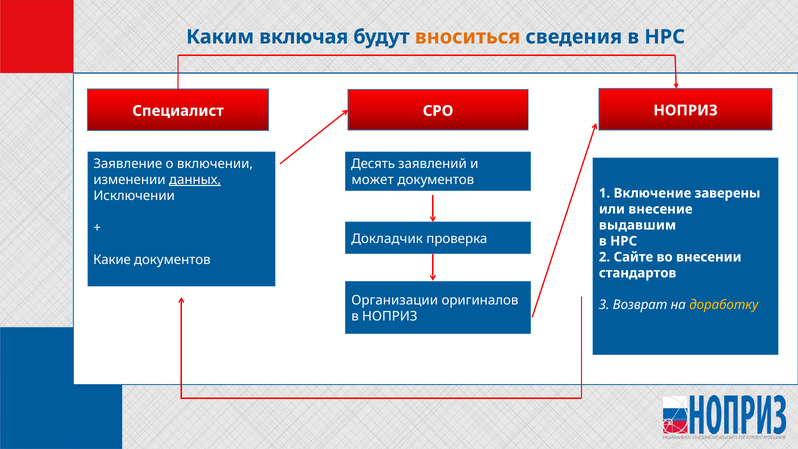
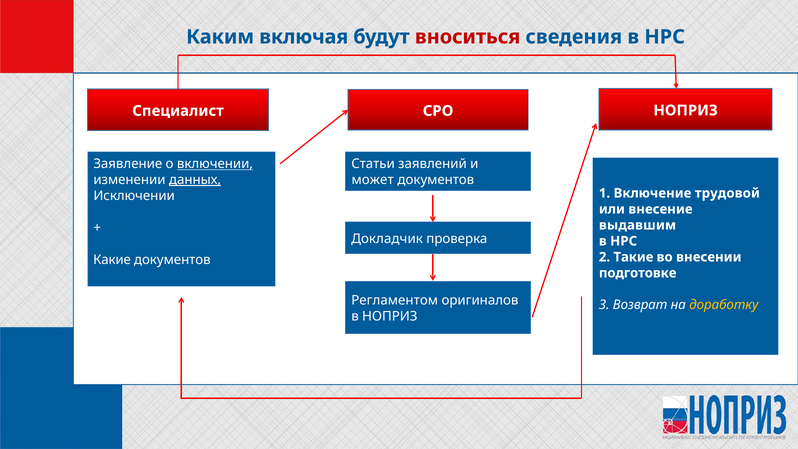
вноситься colour: orange -> red
включении underline: none -> present
Десять: Десять -> Статьи
заверены: заверены -> трудовой
Сайте: Сайте -> Такие
стандартов: стандартов -> подготовке
Организации: Организации -> Регламентом
